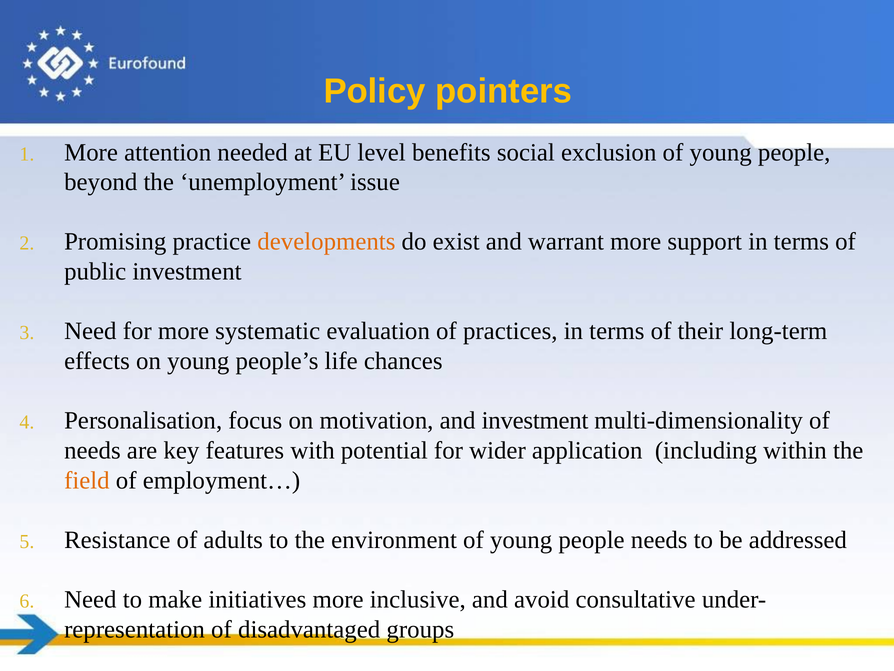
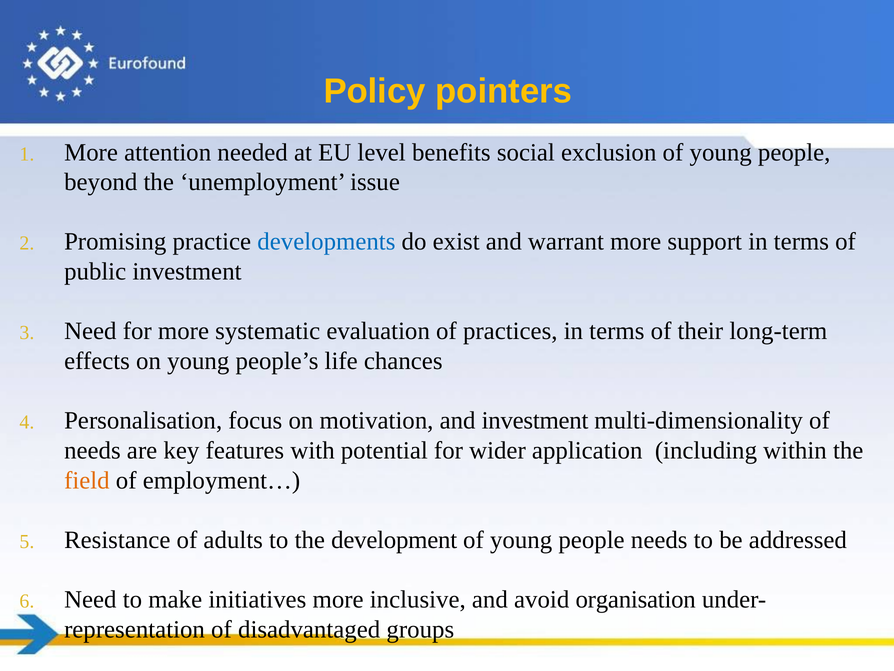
developments colour: orange -> blue
environment: environment -> development
consultative: consultative -> organisation
